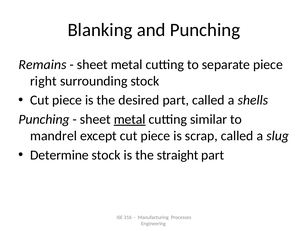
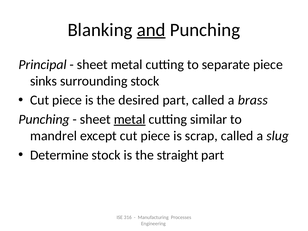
and underline: none -> present
Remains: Remains -> Principal
right: right -> sinks
shells: shells -> brass
